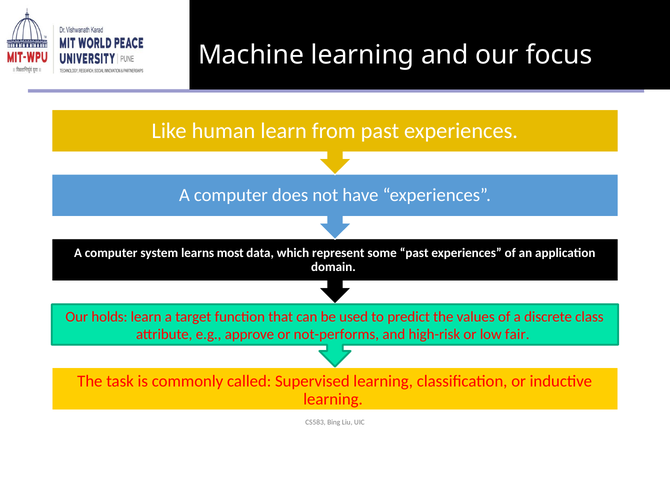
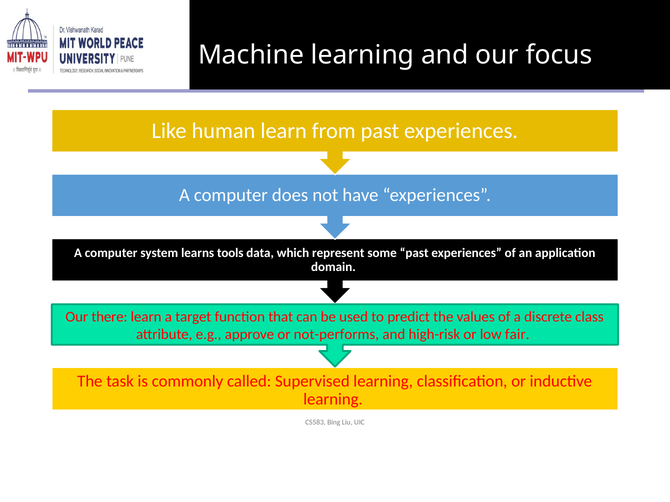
most: most -> tools
holds: holds -> there
